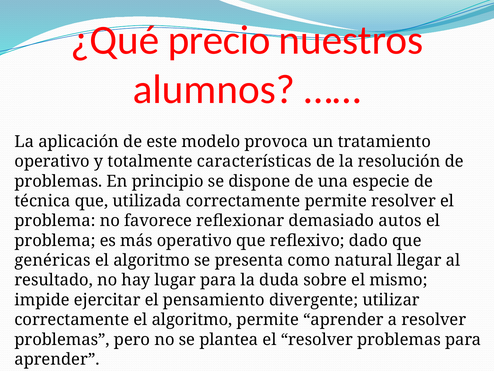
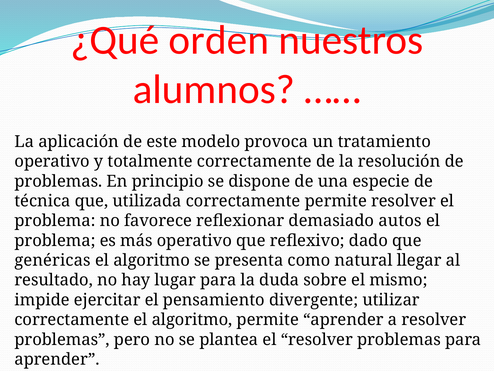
precio: precio -> orden
totalmente características: características -> correctamente
